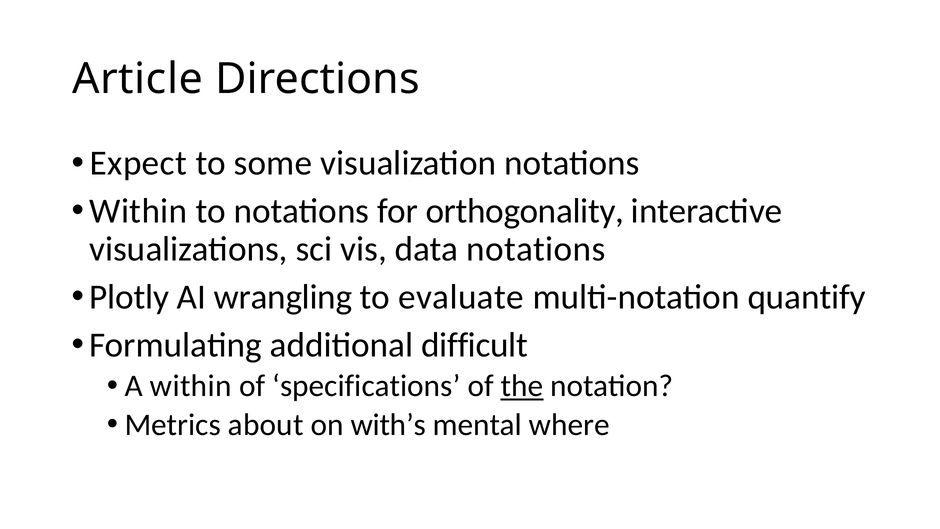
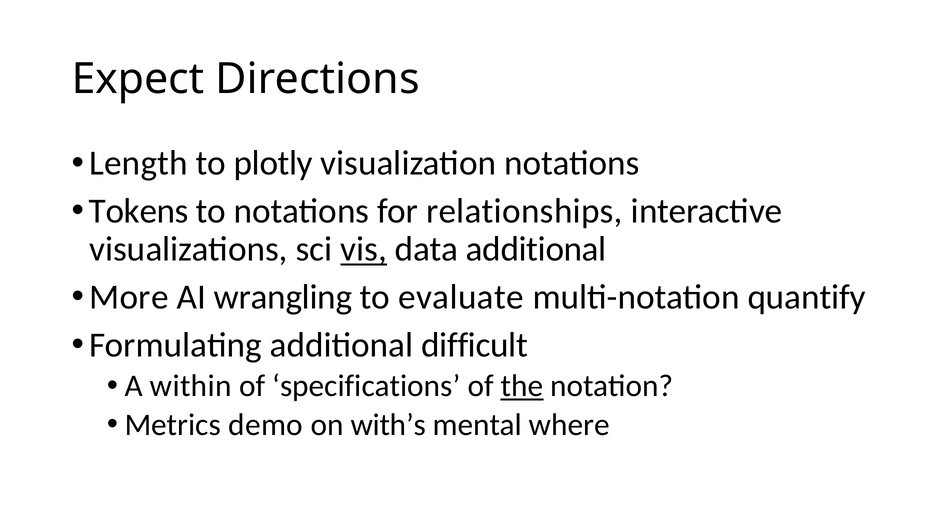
Article: Article -> Expect
Expect: Expect -> Length
some: some -> plotly
Within at (138, 211): Within -> Tokens
orthogonality: orthogonality -> relationships
vis underline: none -> present
data notations: notations -> additional
Plotly: Plotly -> More
about: about -> demo
